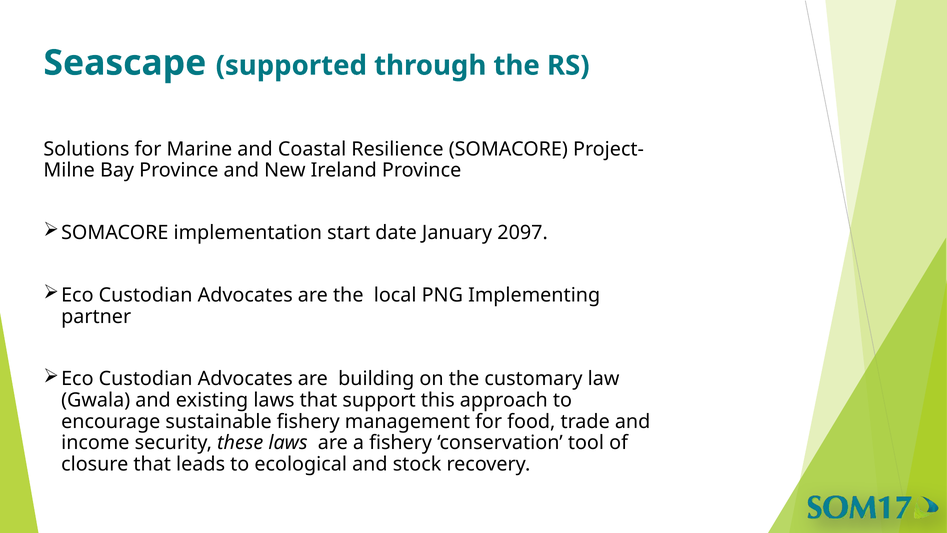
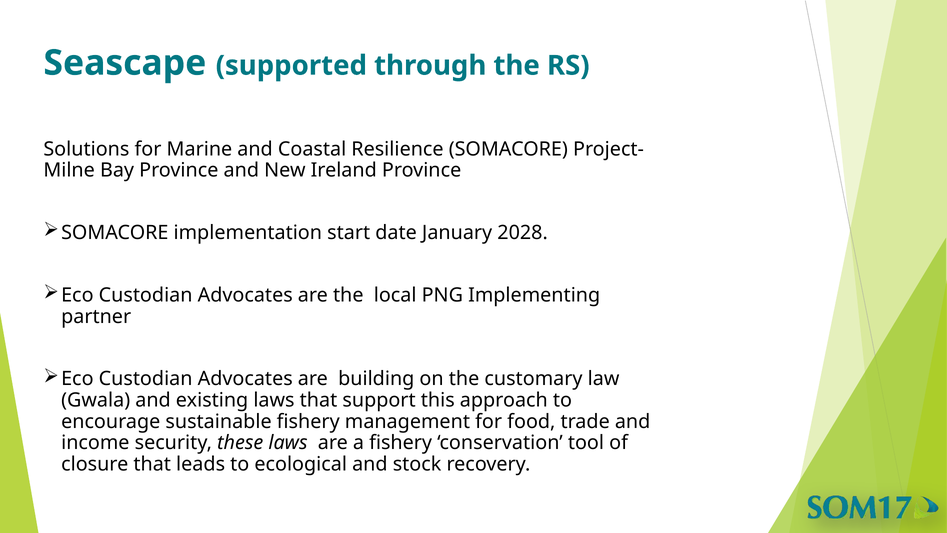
2097: 2097 -> 2028
